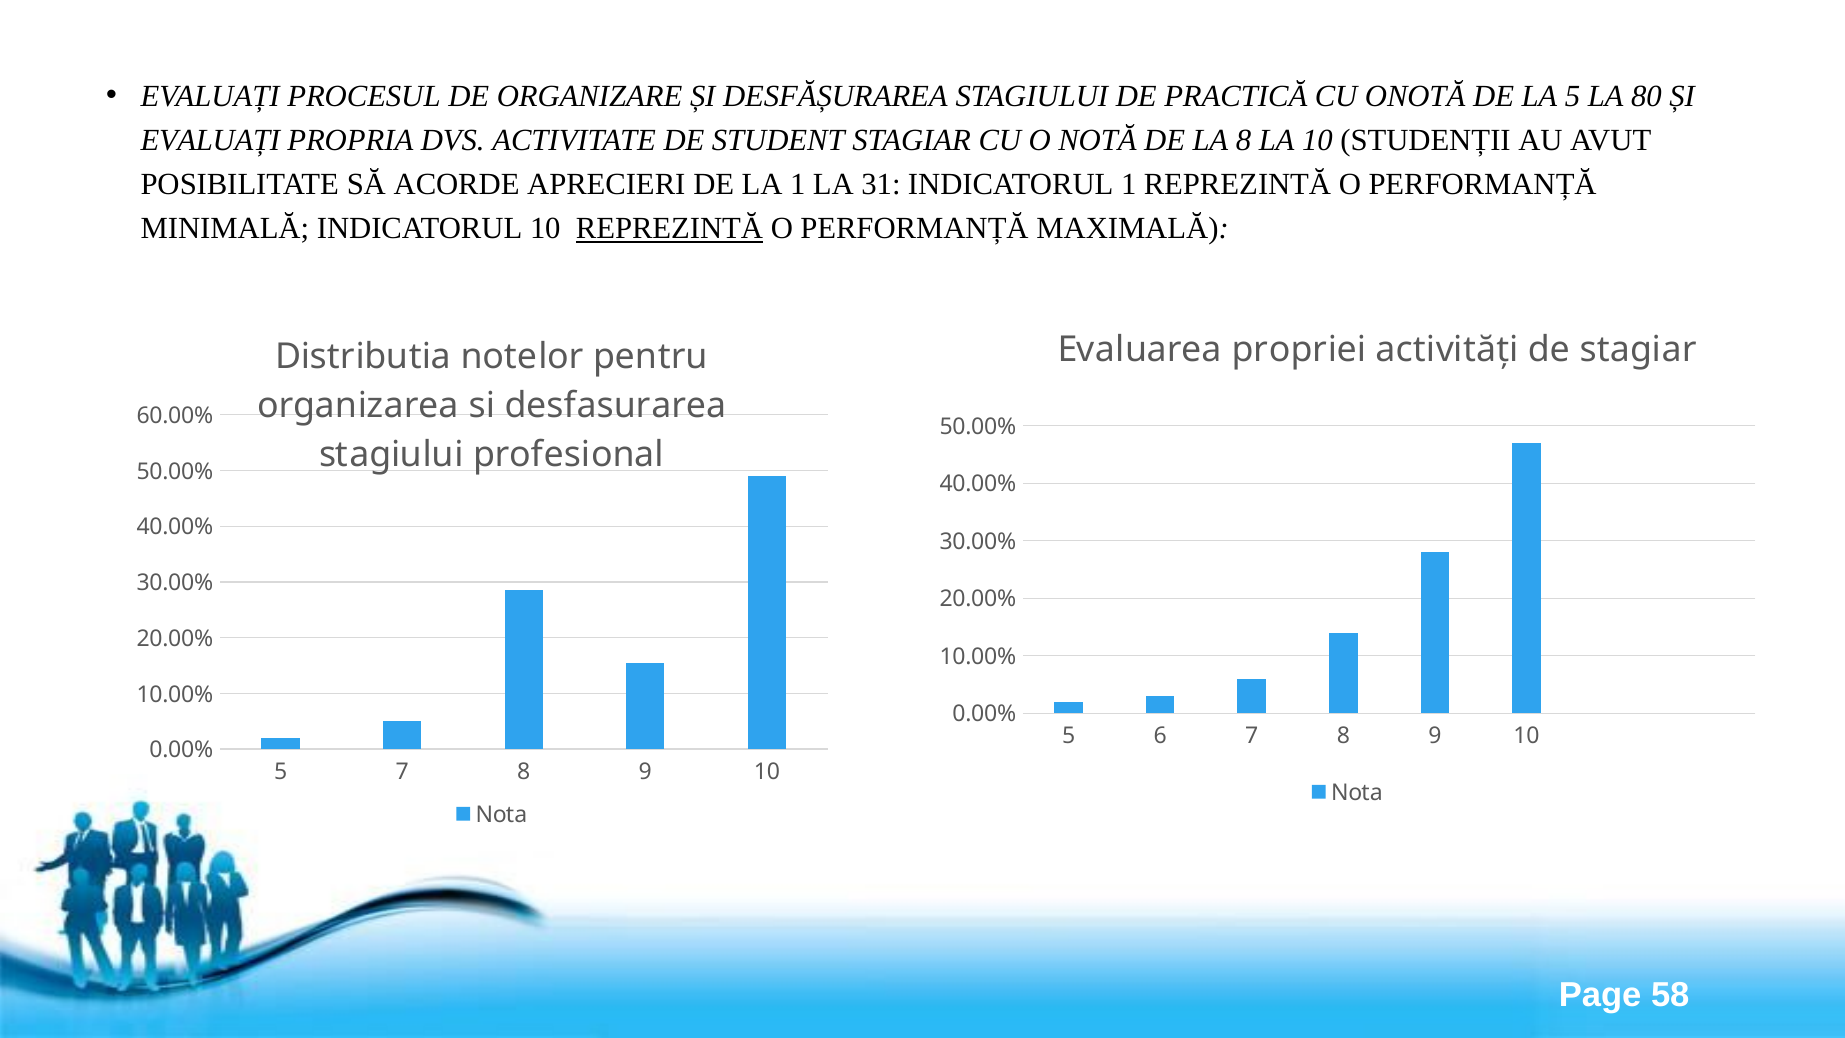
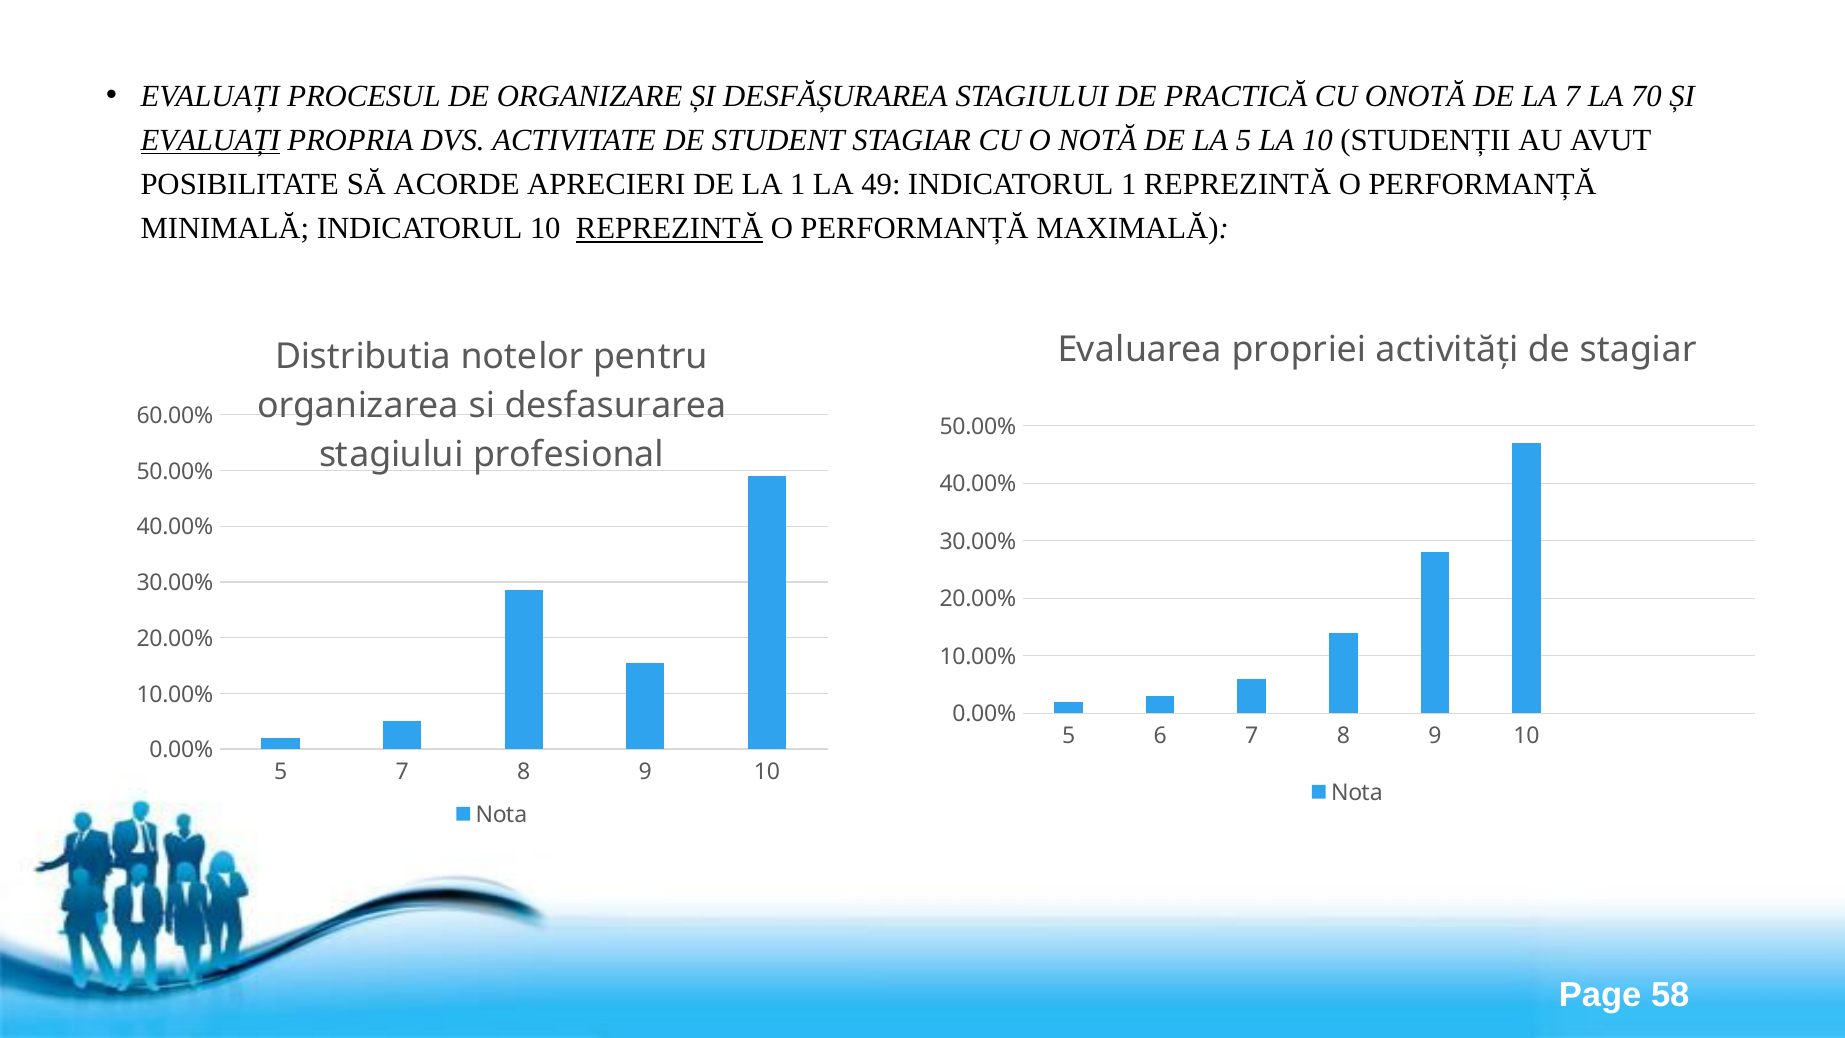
LA 5: 5 -> 7
80: 80 -> 70
EVALUAȚI at (210, 140) underline: none -> present
LA 8: 8 -> 5
31: 31 -> 49
